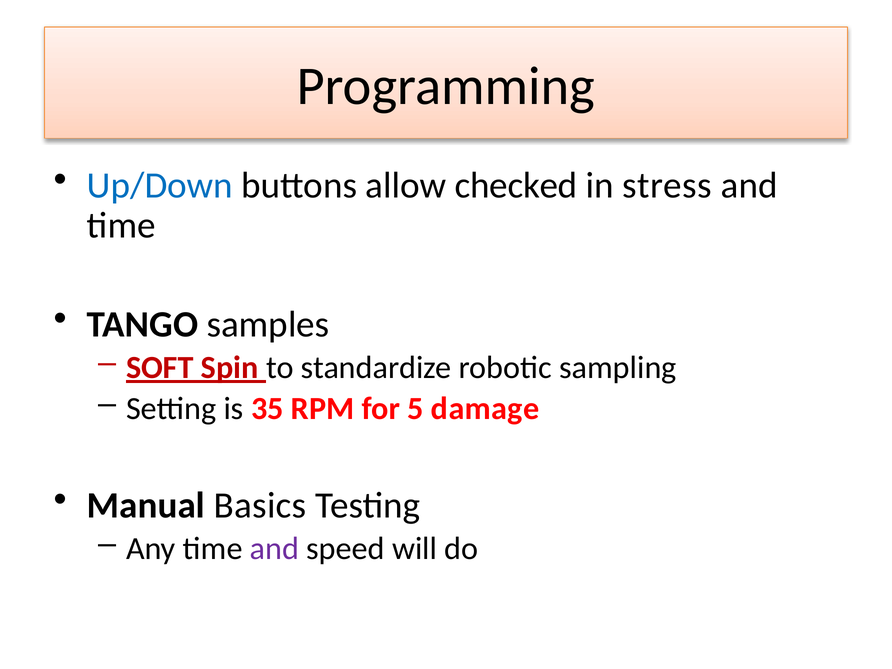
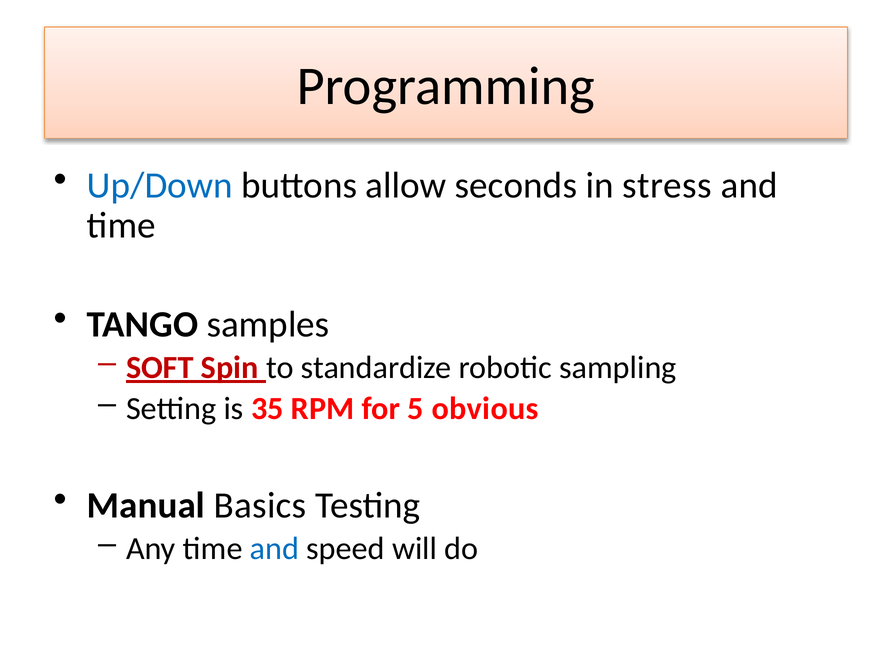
checked: checked -> seconds
damage: damage -> obvious
and at (274, 549) colour: purple -> blue
